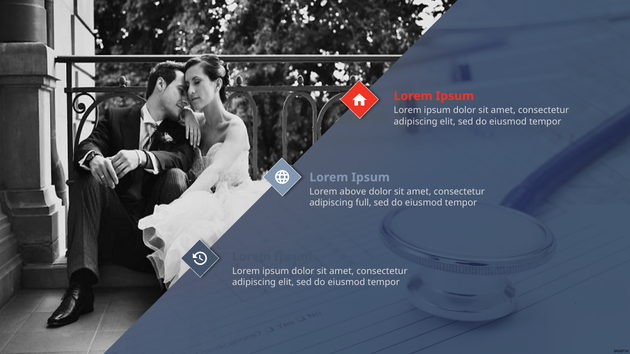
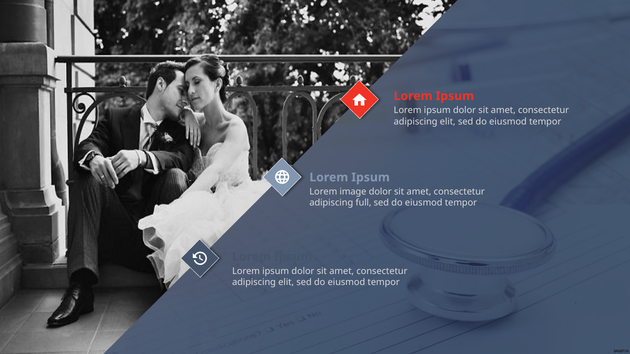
above: above -> image
